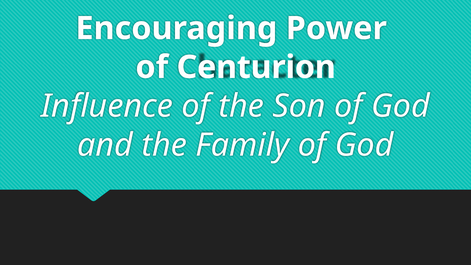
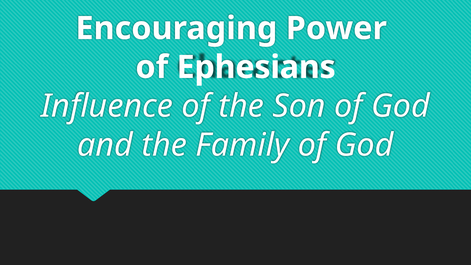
Centurion: Centurion -> Ephesians
